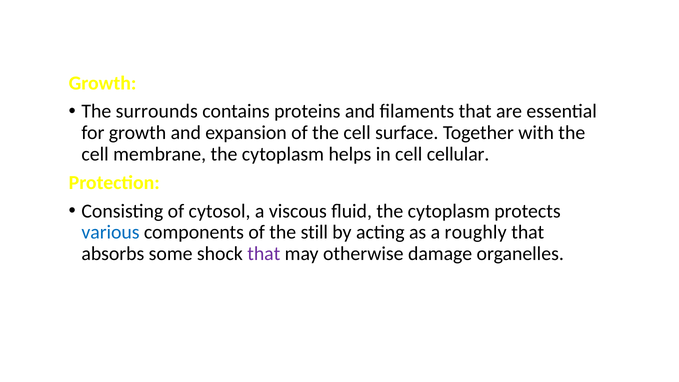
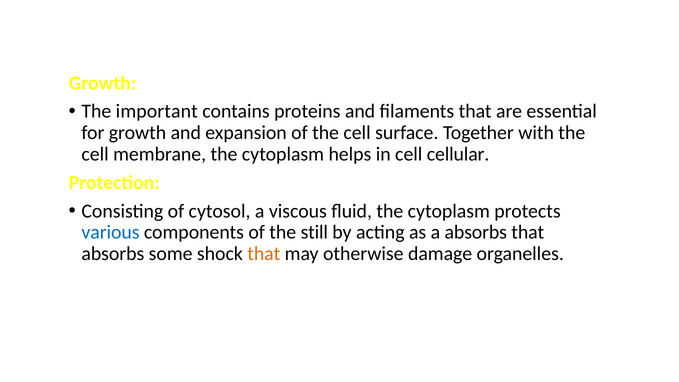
surrounds: surrounds -> important
a roughly: roughly -> absorbs
that at (264, 254) colour: purple -> orange
